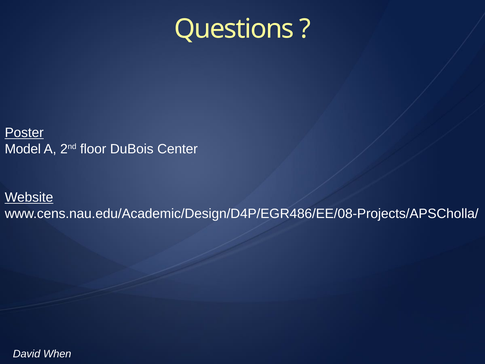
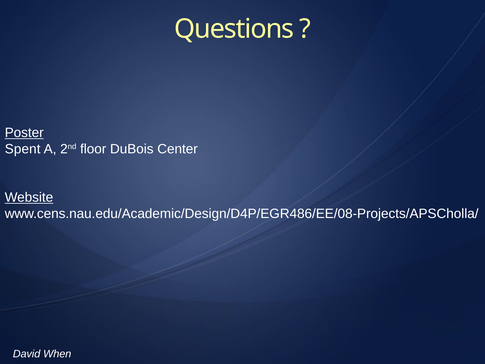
Model: Model -> Spent
